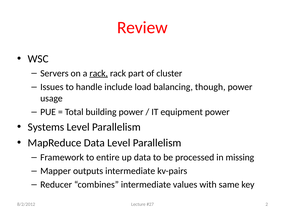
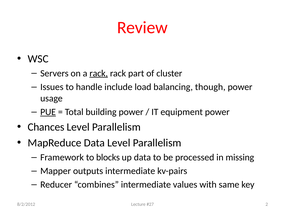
PUE underline: none -> present
Systems: Systems -> Chances
entire: entire -> blocks
